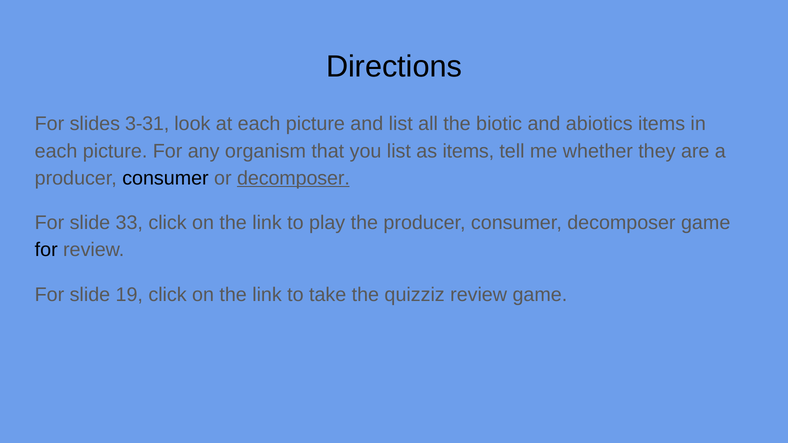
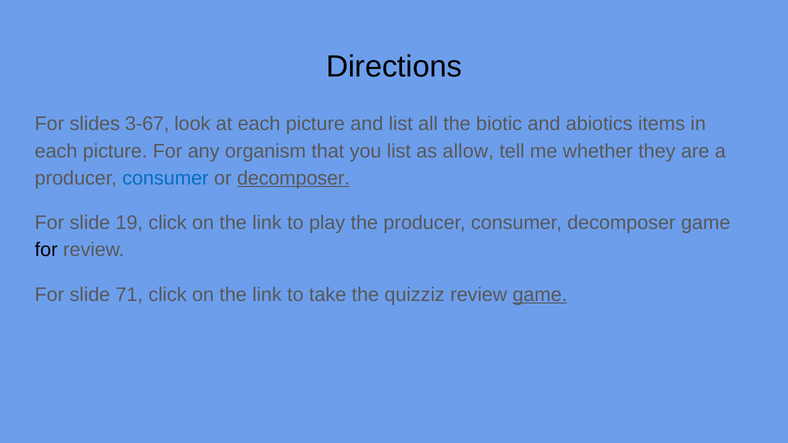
3-31: 3-31 -> 3-67
as items: items -> allow
consumer at (165, 178) colour: black -> blue
33: 33 -> 19
19: 19 -> 71
game at (540, 295) underline: none -> present
